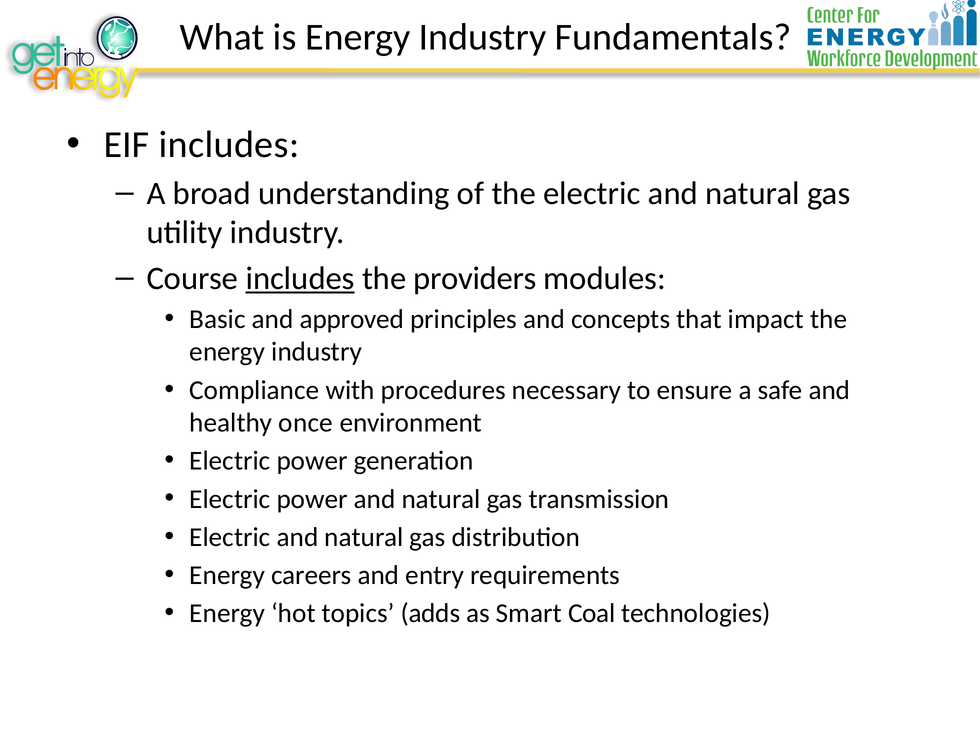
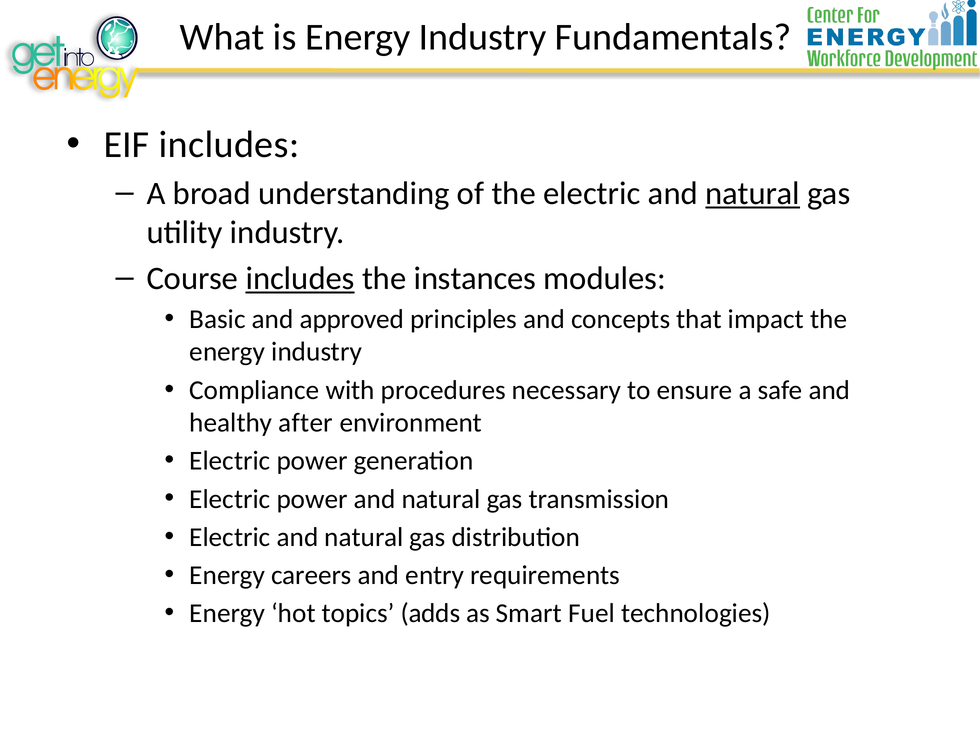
natural at (753, 193) underline: none -> present
providers: providers -> instances
once: once -> after
Coal: Coal -> Fuel
